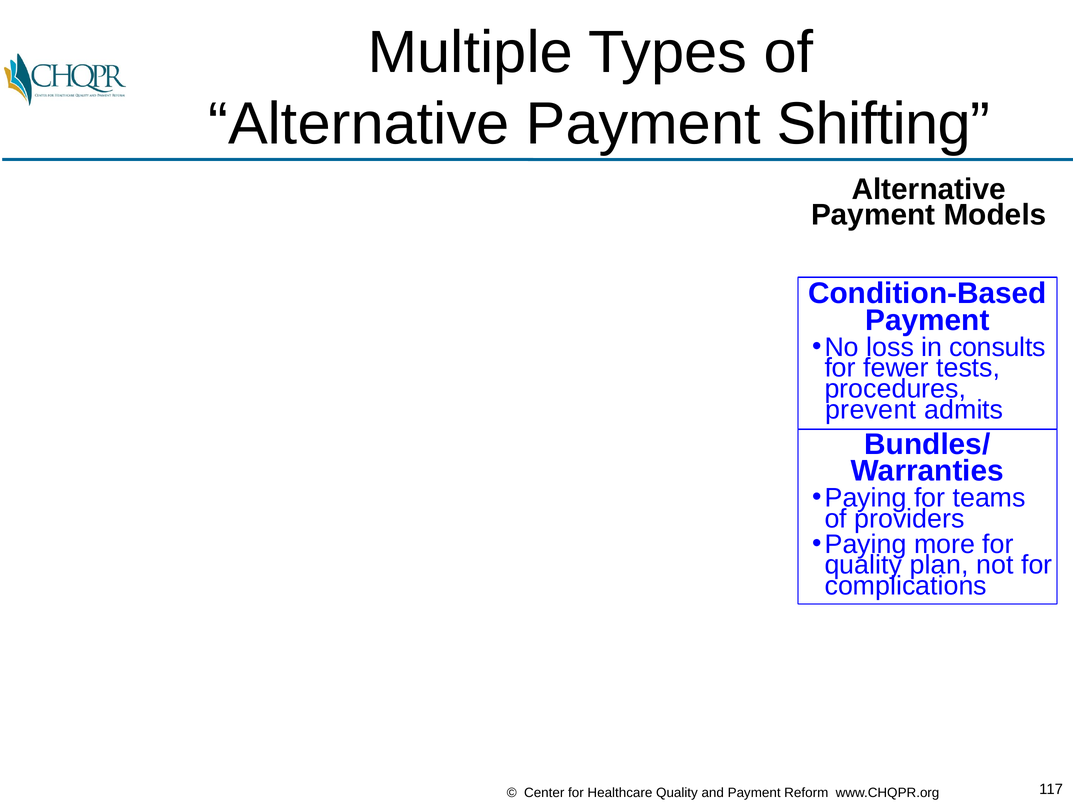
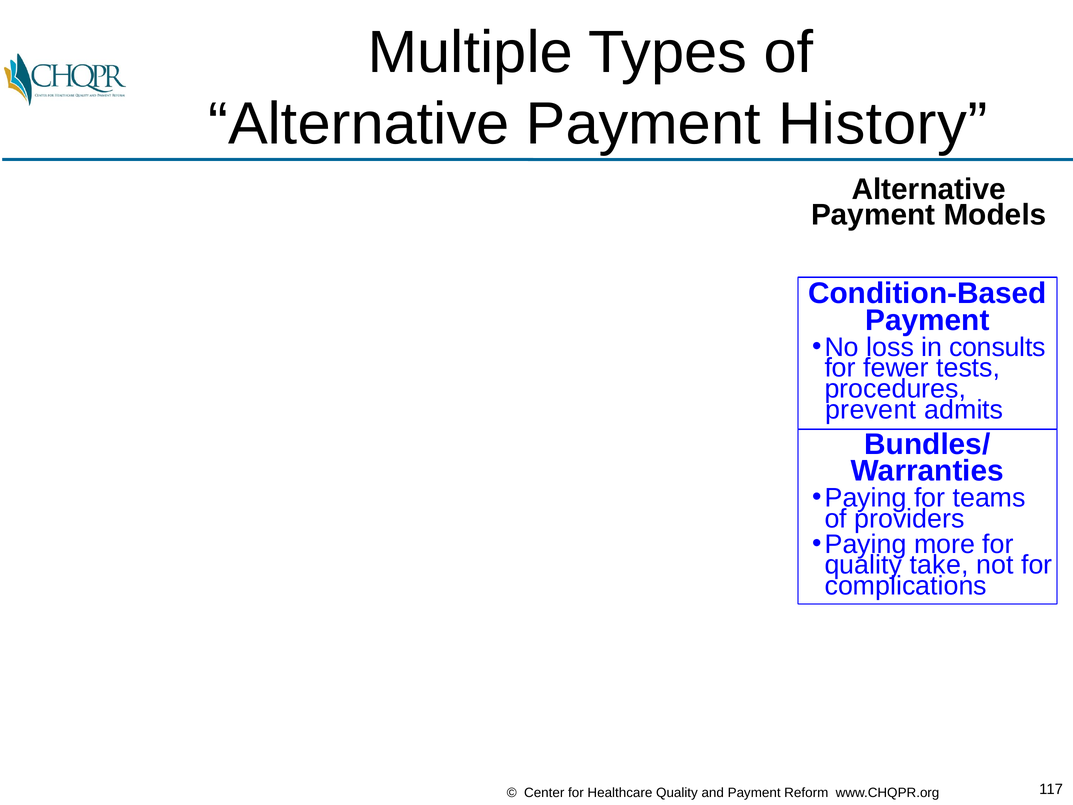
Shifting: Shifting -> History
plan: plan -> take
